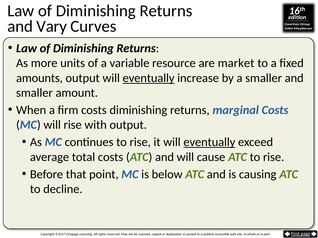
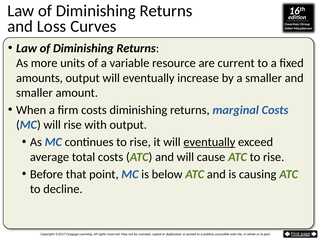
Vary: Vary -> Loss
market: market -> current
eventually at (149, 78) underline: present -> none
